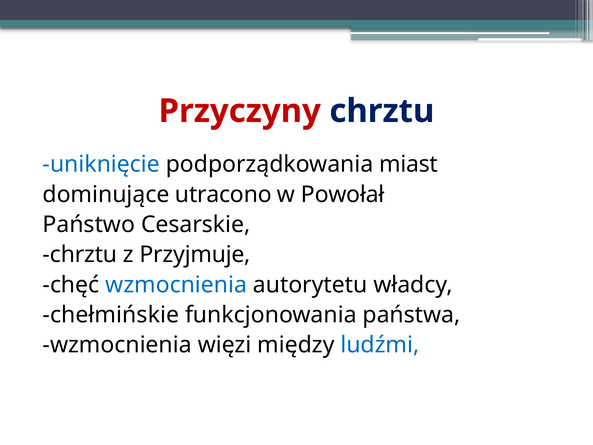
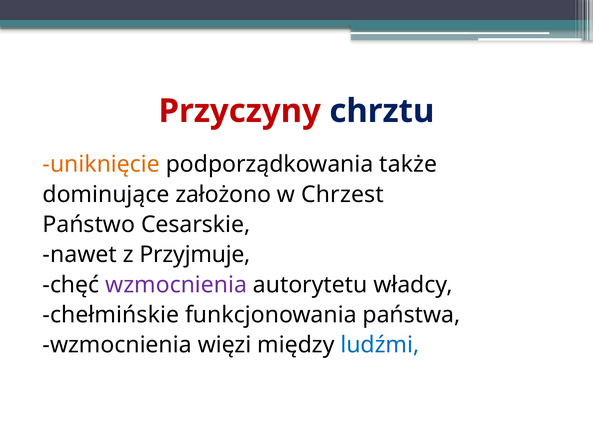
uniknięcie colour: blue -> orange
miast: miast -> także
utracono: utracono -> założono
Powołał: Powołał -> Chrzest
chrztu at (80, 254): chrztu -> nawet
wzmocnienia at (176, 285) colour: blue -> purple
